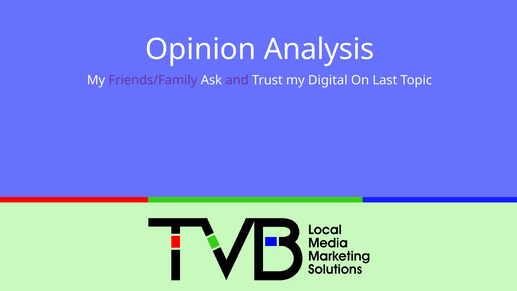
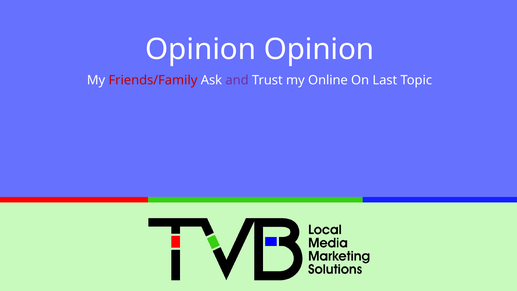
Opinion Analysis: Analysis -> Opinion
Friends/Family colour: purple -> red
Digital: Digital -> Online
